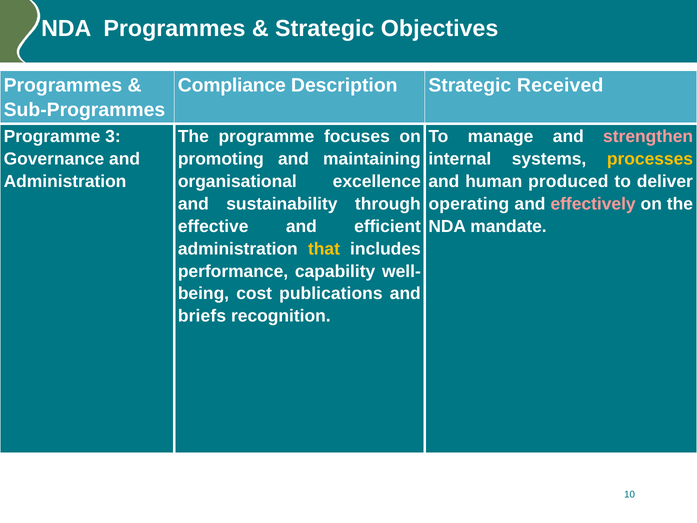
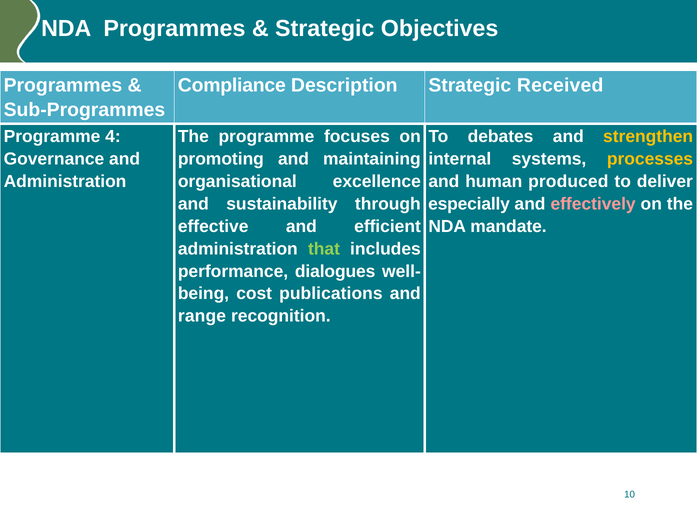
3: 3 -> 4
manage: manage -> debates
strengthen colour: pink -> yellow
operating: operating -> especially
that colour: yellow -> light green
capability: capability -> dialogues
briefs: briefs -> range
